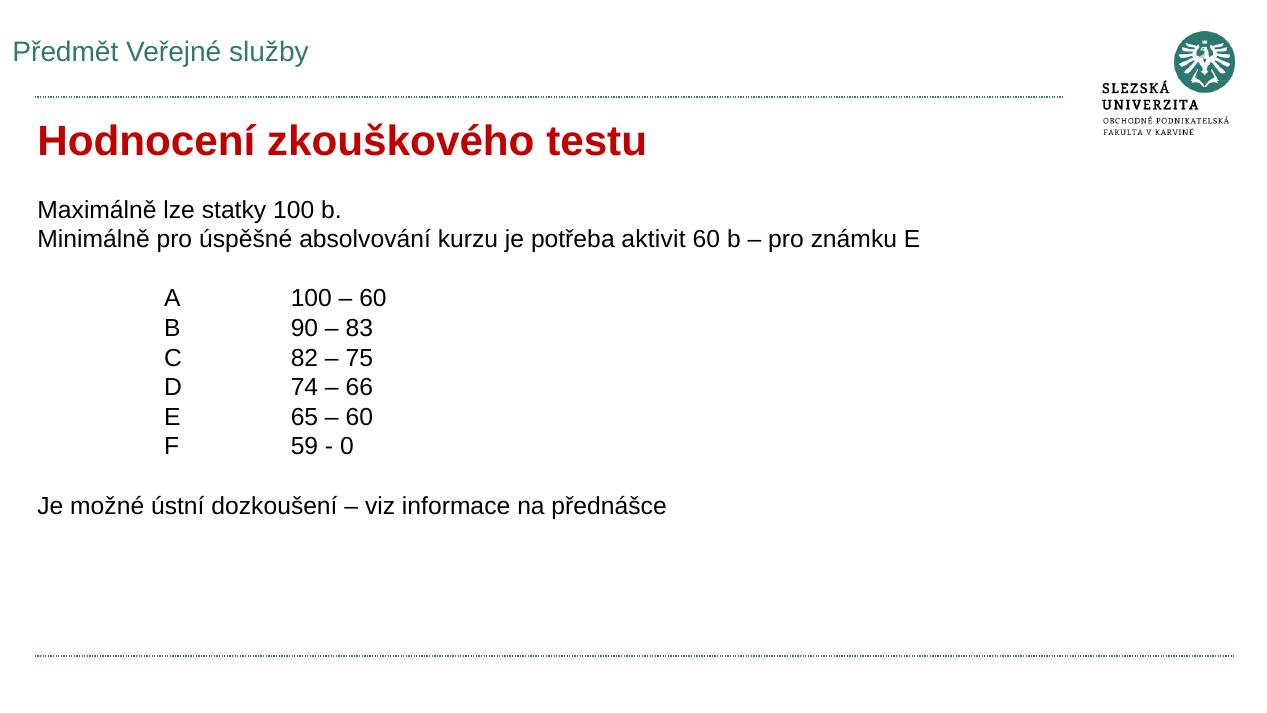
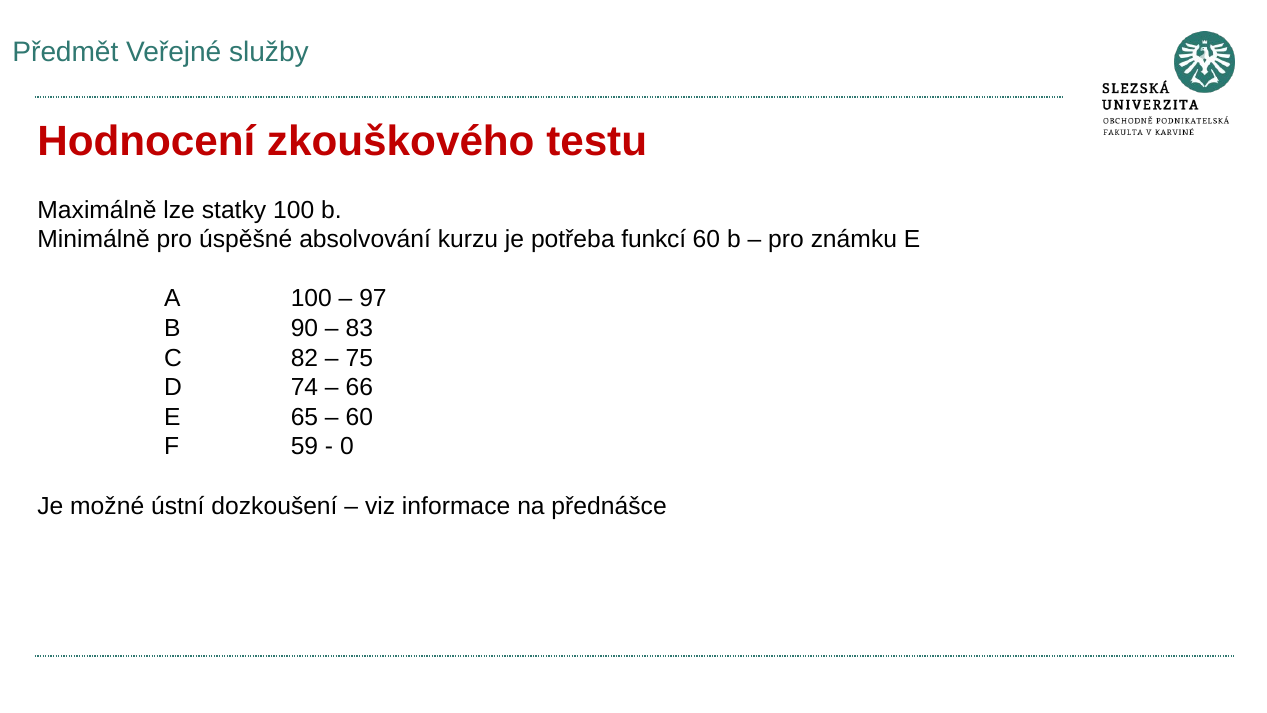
aktivit: aktivit -> funkcí
60 at (373, 299): 60 -> 97
